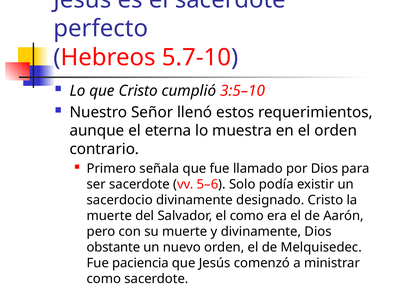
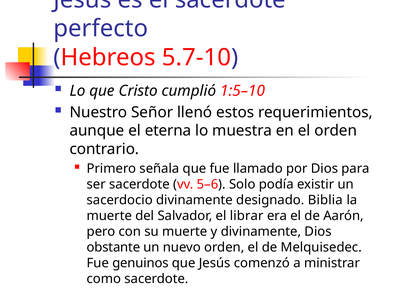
3:5–10: 3:5–10 -> 1:5–10
designado Cristo: Cristo -> Biblia
el como: como -> librar
paciencia: paciencia -> genuinos
